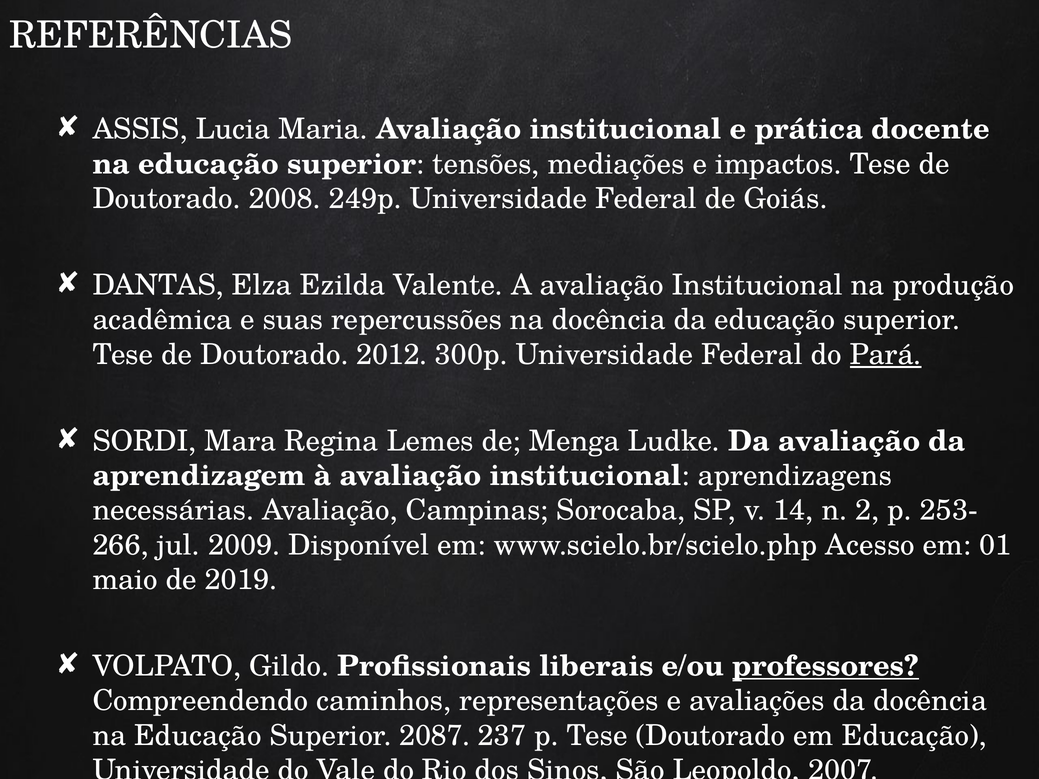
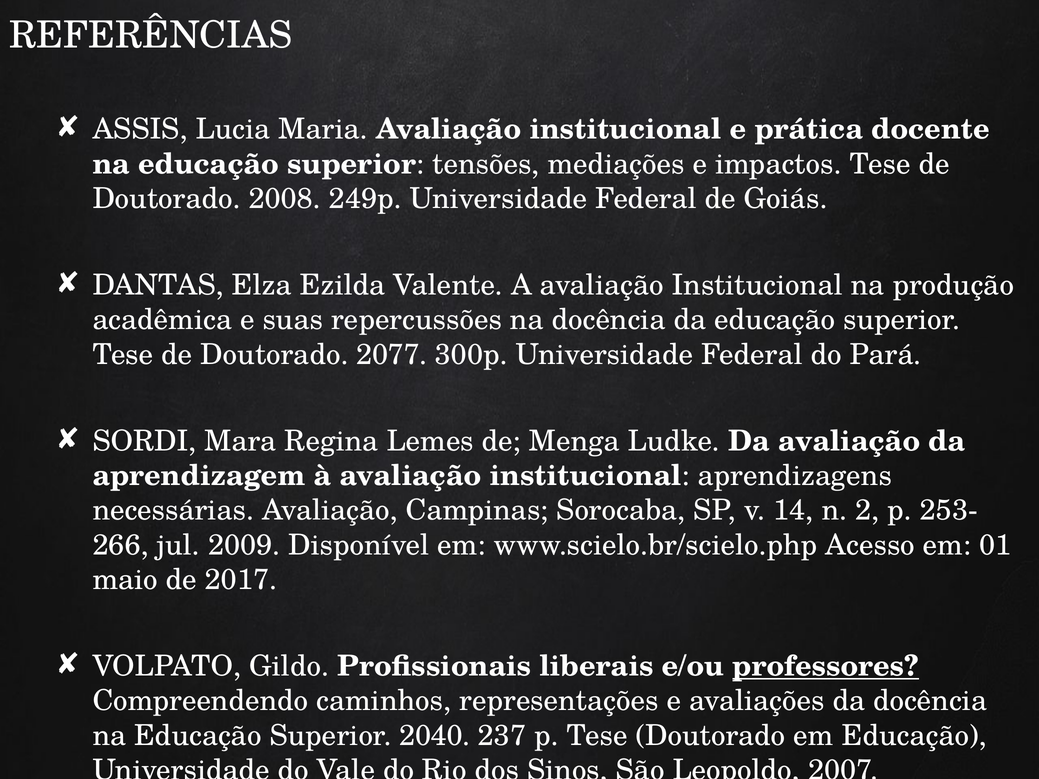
2012: 2012 -> 2077
Pará underline: present -> none
2019: 2019 -> 2017
2087: 2087 -> 2040
